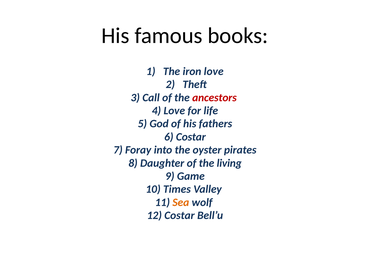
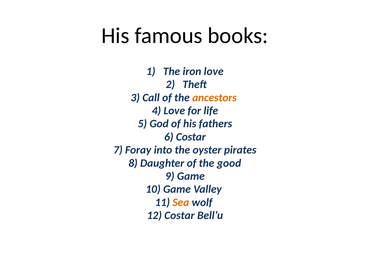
ancestors colour: red -> orange
living: living -> good
10 Times: Times -> Game
